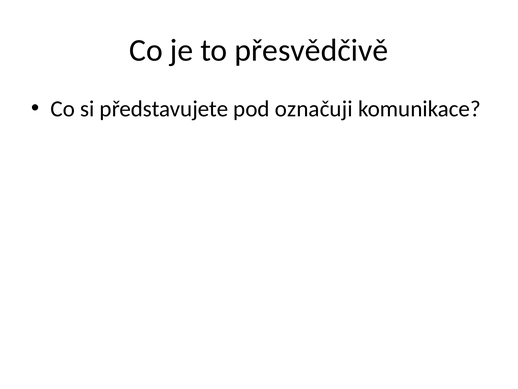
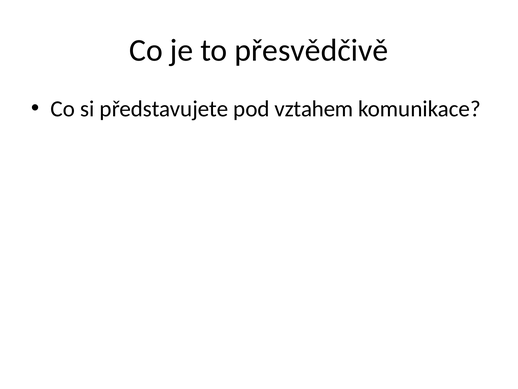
označuji: označuji -> vztahem
